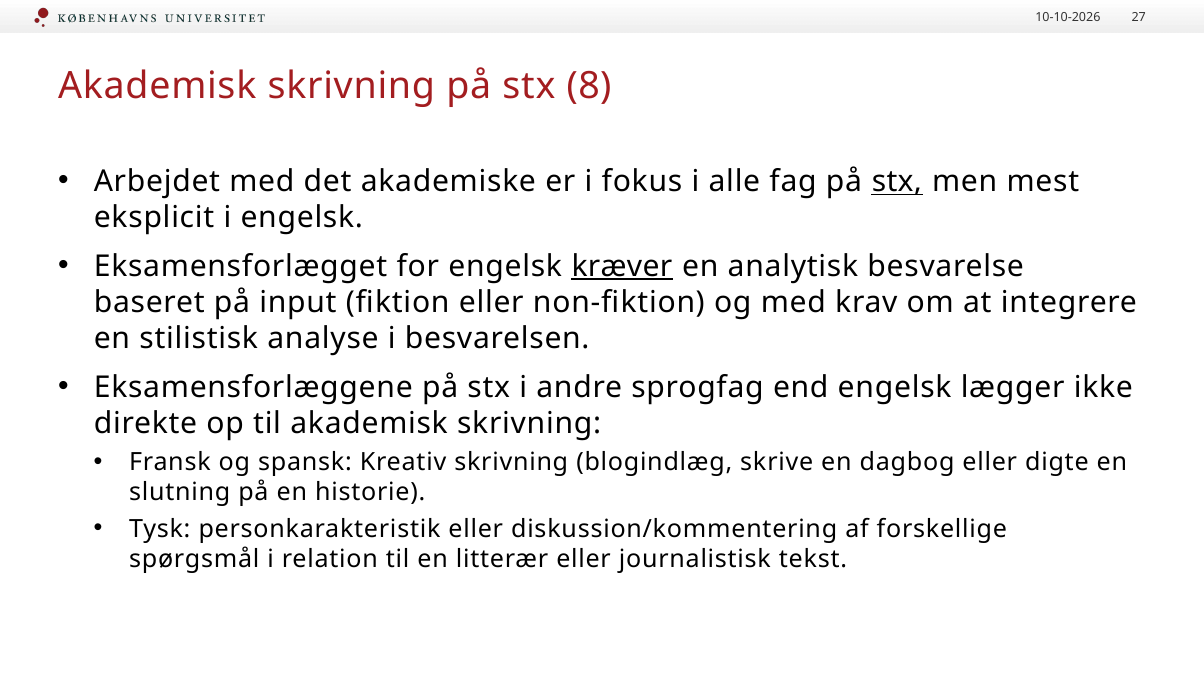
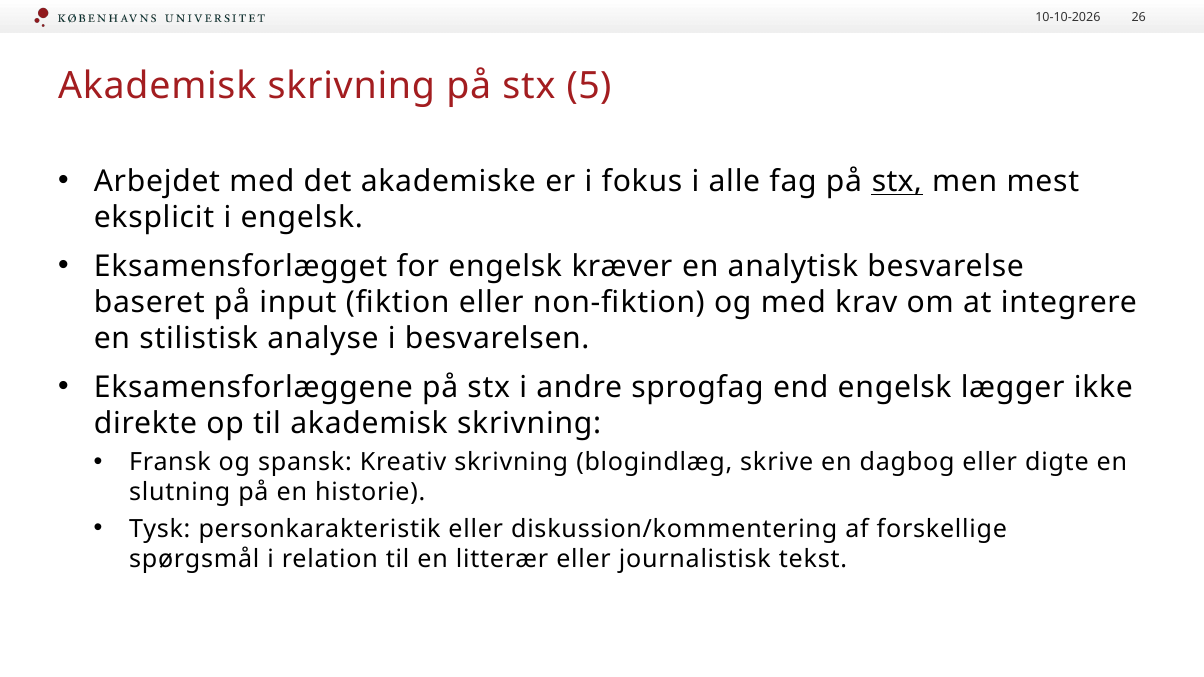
27: 27 -> 26
8: 8 -> 5
kræver underline: present -> none
